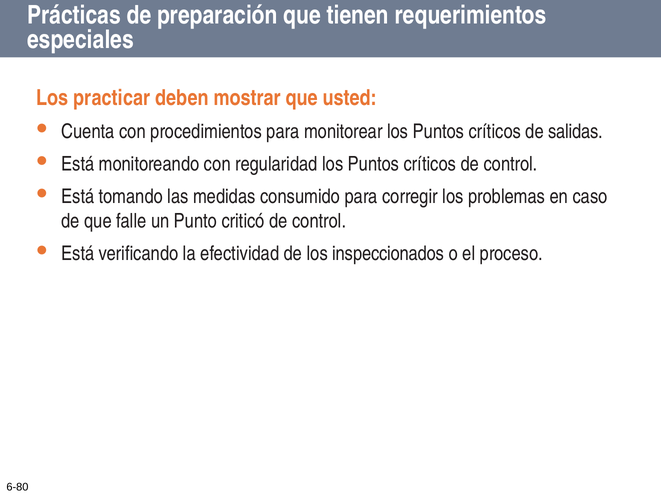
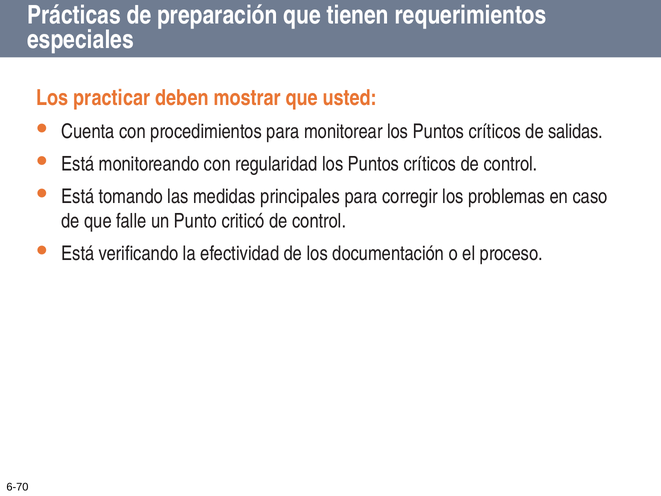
consumido: consumido -> principales
inspeccionados: inspeccionados -> documentación
6-80: 6-80 -> 6-70
